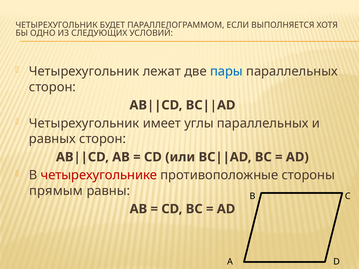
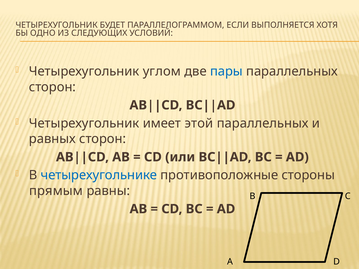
лежат: лежат -> углом
углы: углы -> этой
четырехугольнике colour: red -> blue
